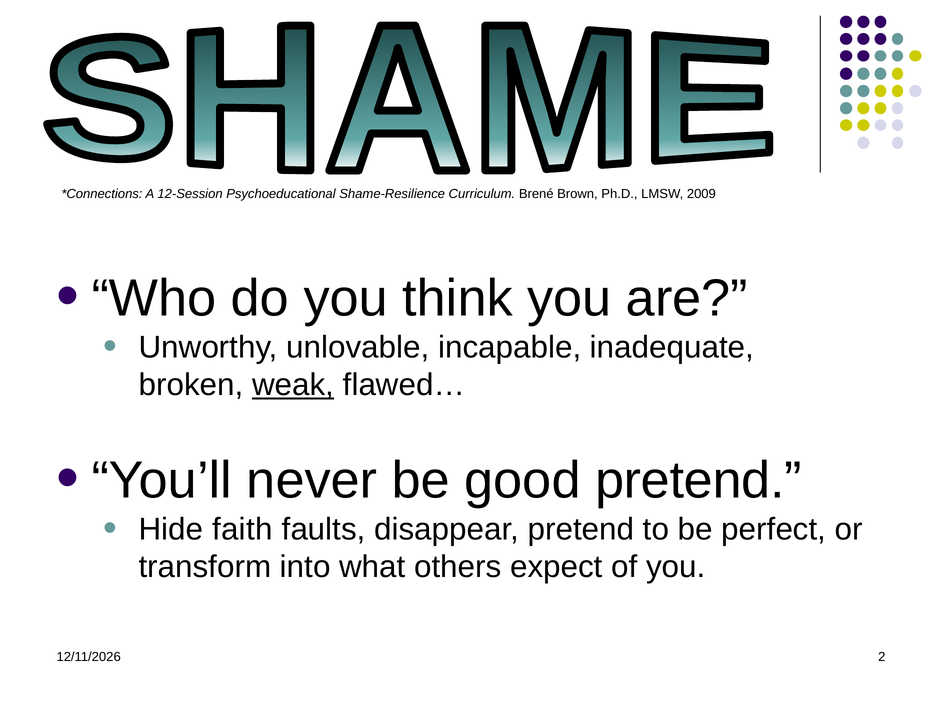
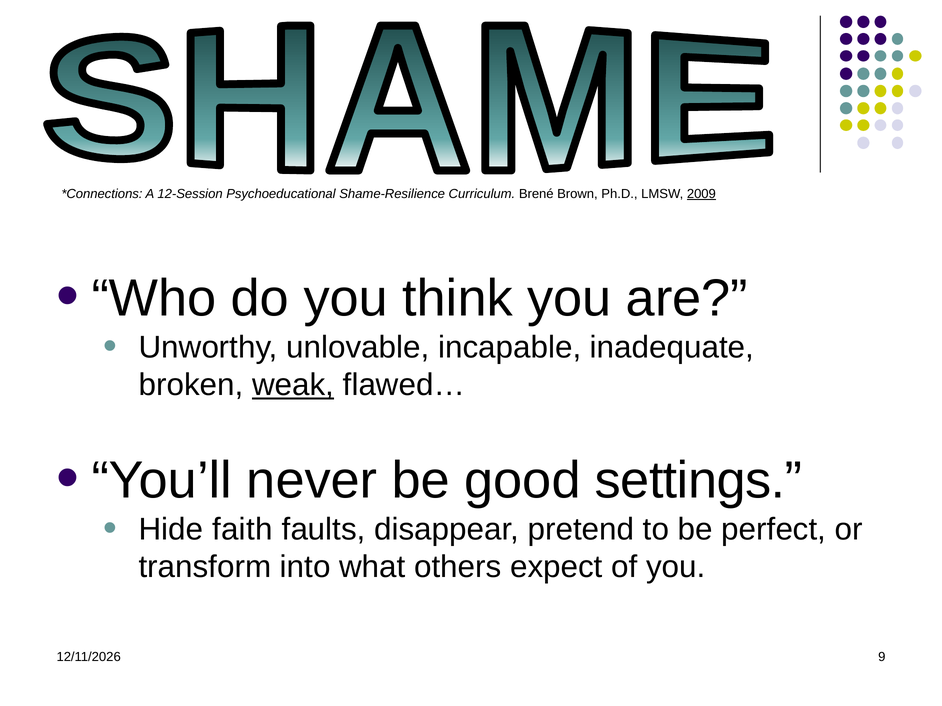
2009 underline: none -> present
good pretend: pretend -> settings
2: 2 -> 9
